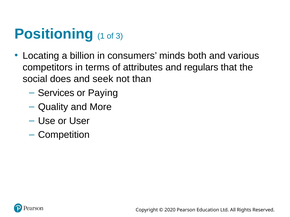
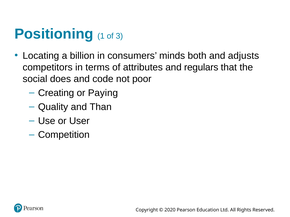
various: various -> adjusts
seek: seek -> code
than: than -> poor
Services: Services -> Creating
More: More -> Than
